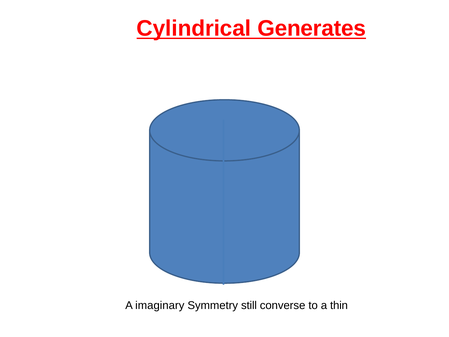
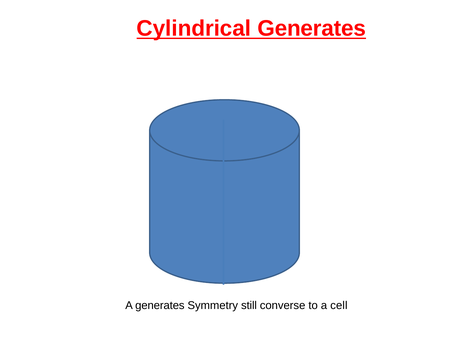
A imaginary: imaginary -> generates
thin: thin -> cell
